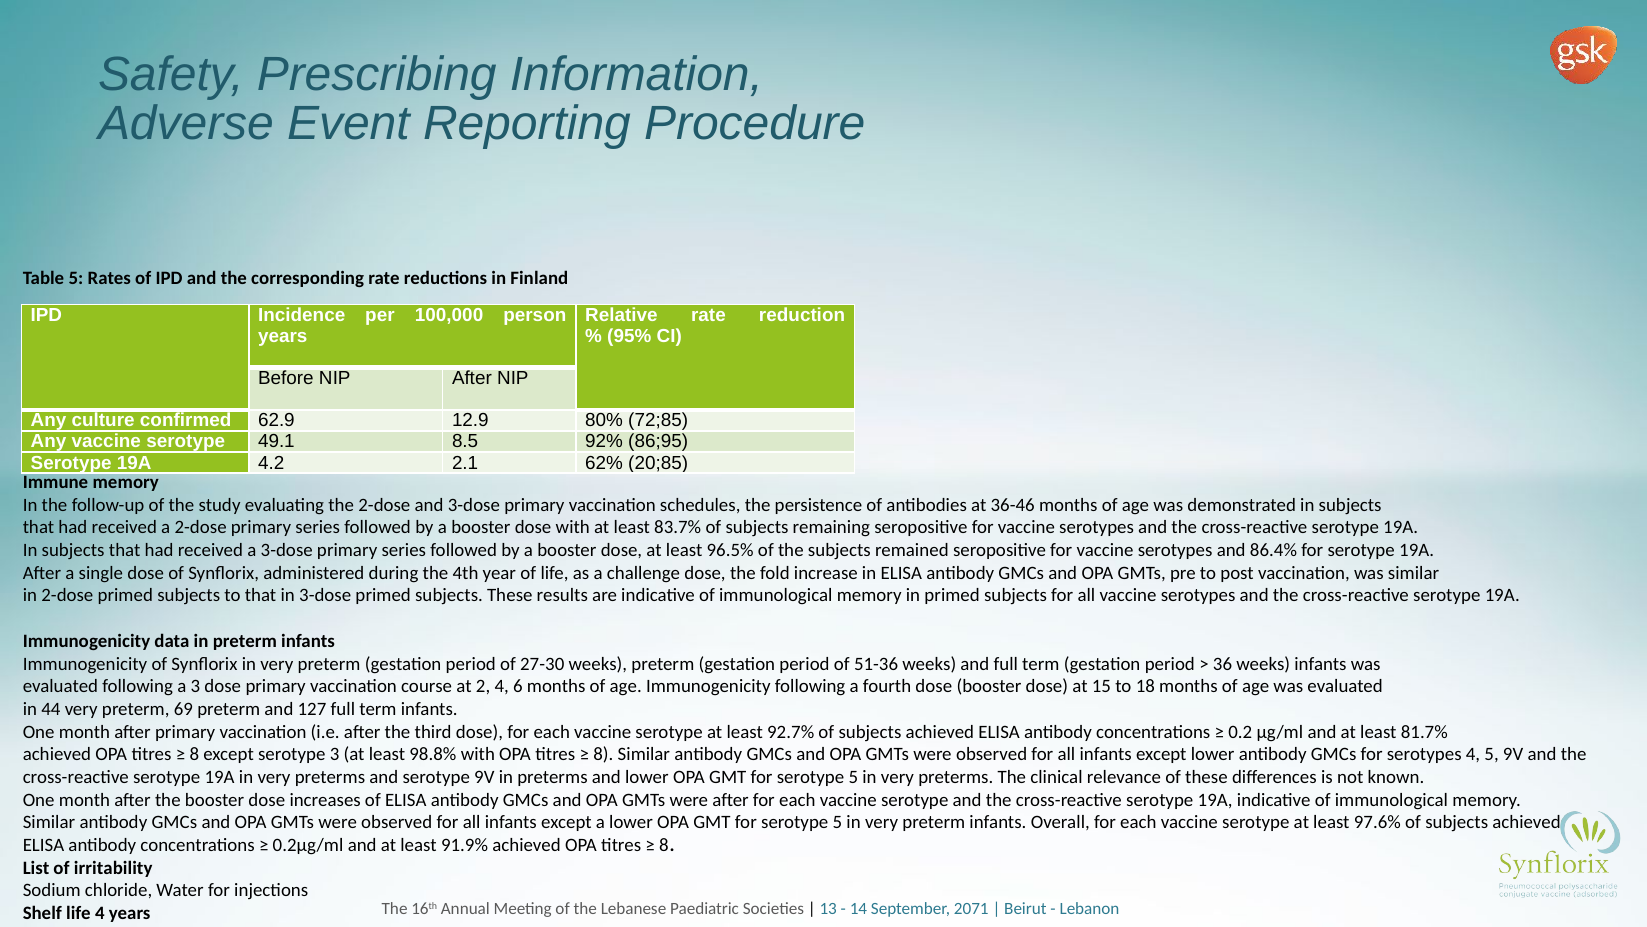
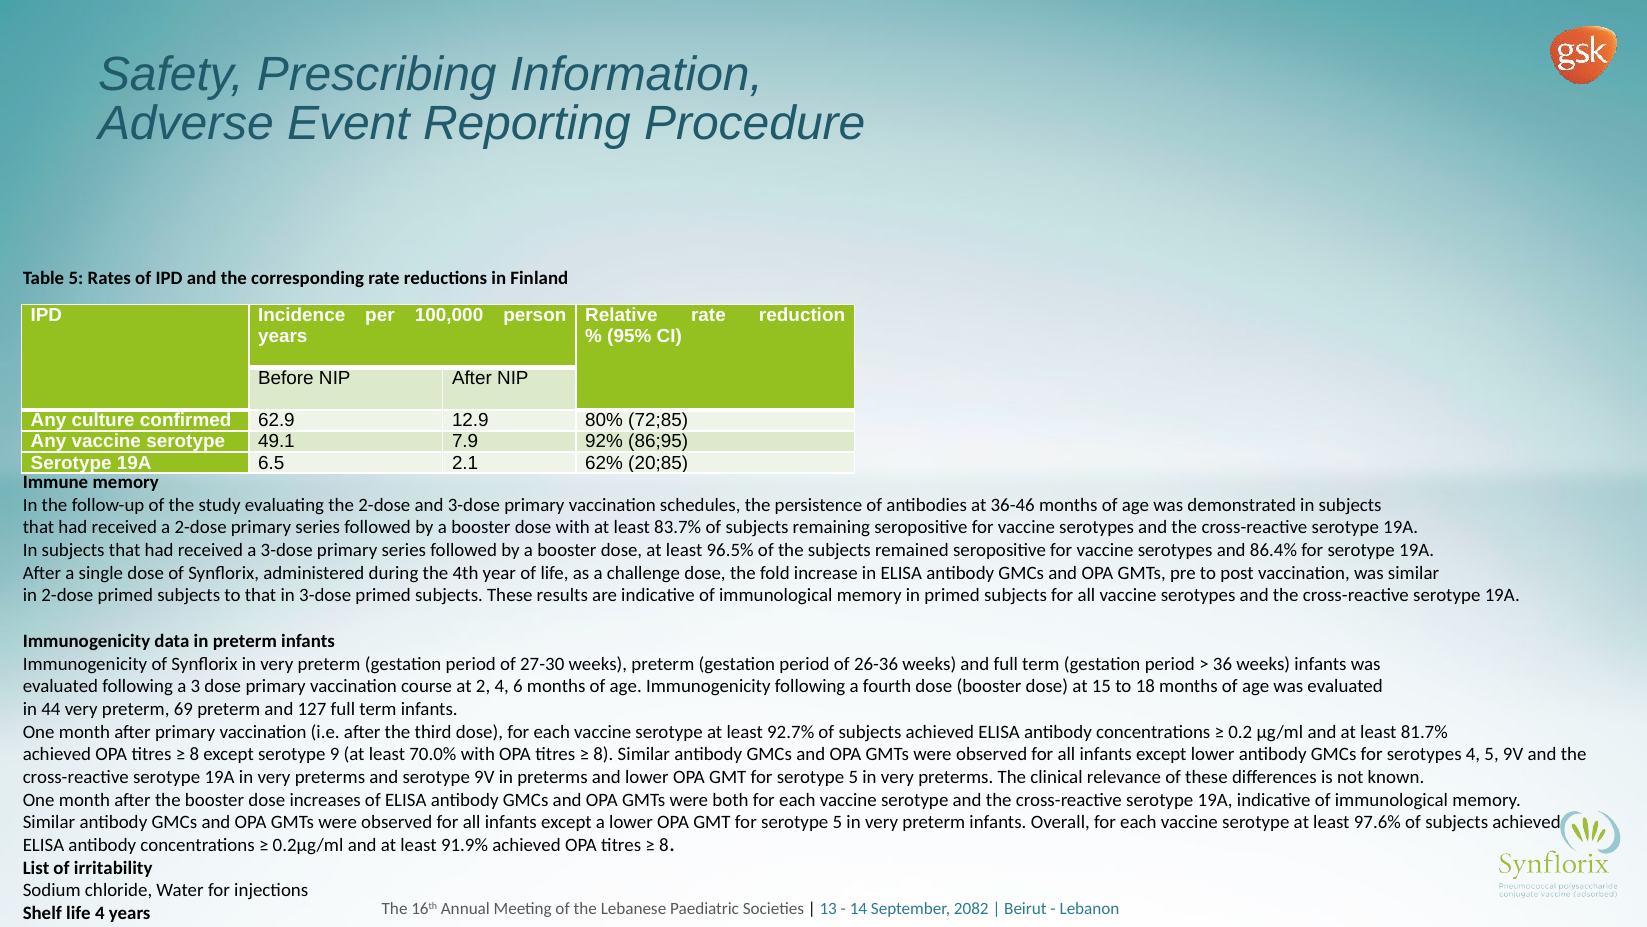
8.5: 8.5 -> 7.9
4.2: 4.2 -> 6.5
51-36: 51-36 -> 26-36
serotype 3: 3 -> 9
98.8%: 98.8% -> 70.0%
were after: after -> both
2071: 2071 -> 2082
